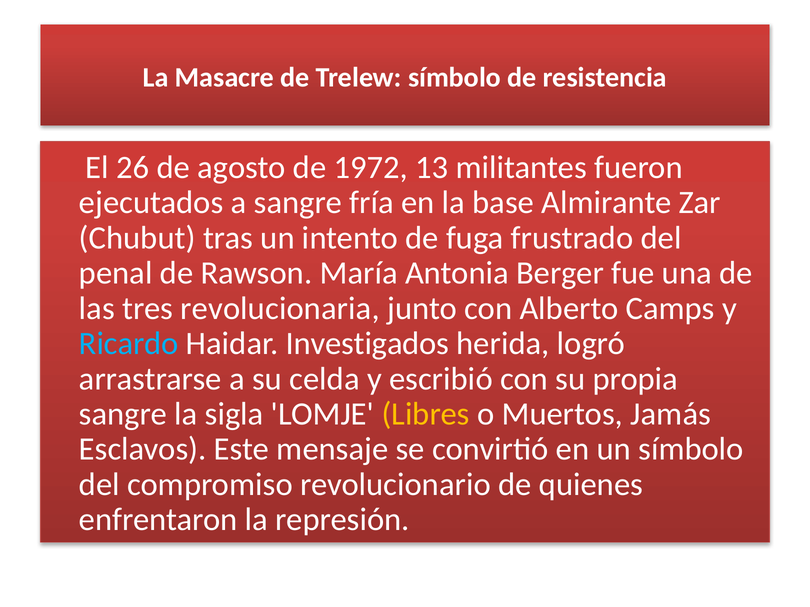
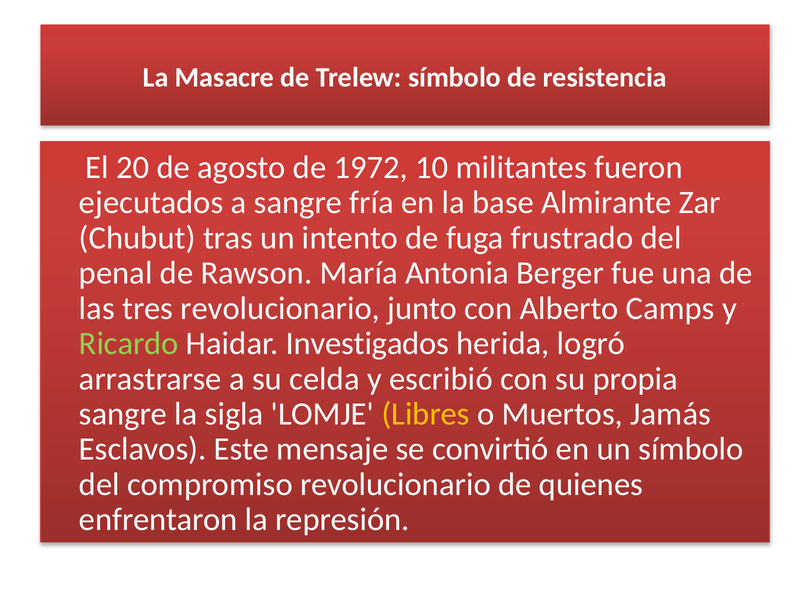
26: 26 -> 20
13: 13 -> 10
tres revolucionaria: revolucionaria -> revolucionario
Ricardo colour: light blue -> light green
